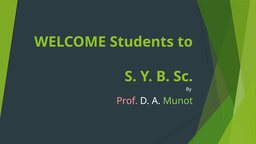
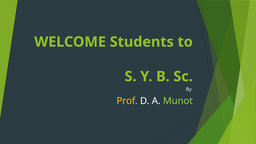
Prof colour: pink -> yellow
